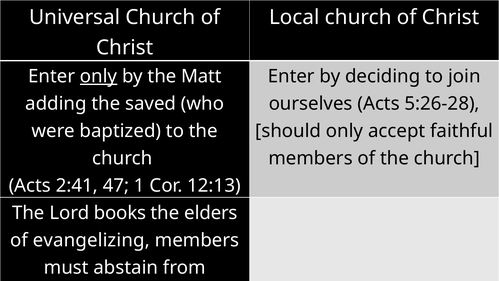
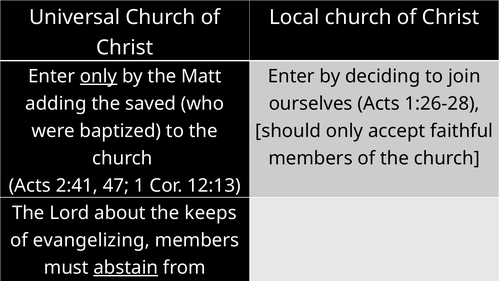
5:26-28: 5:26-28 -> 1:26-28
books: books -> about
elders: elders -> keeps
abstain underline: none -> present
